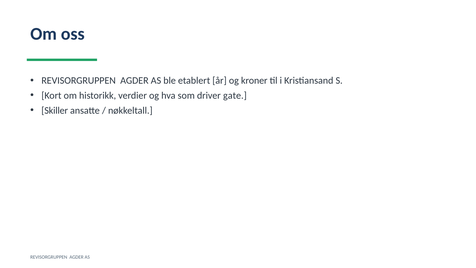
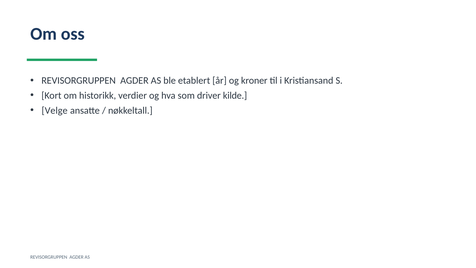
gate: gate -> kilde
Skiller: Skiller -> Velge
